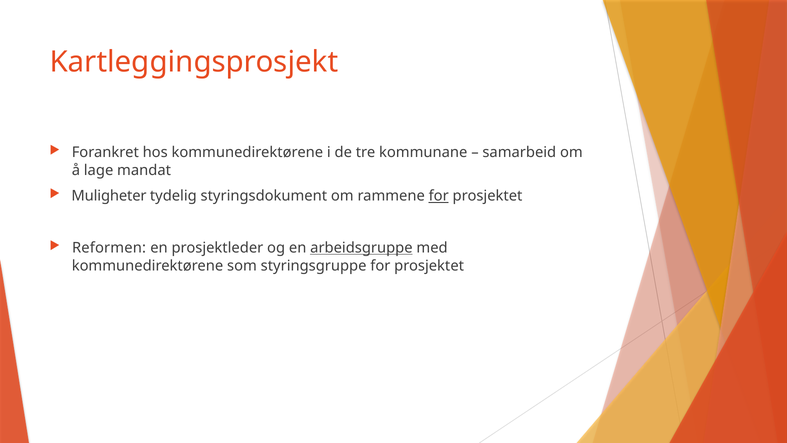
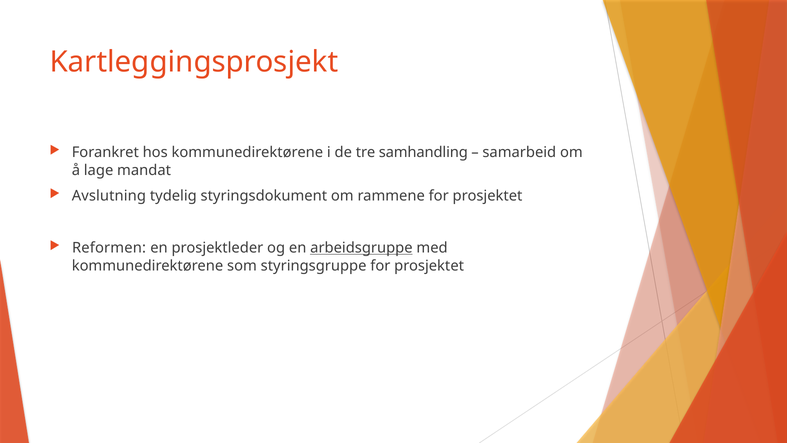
kommunane: kommunane -> samhandling
Muligheter: Muligheter -> Avslutning
for at (439, 196) underline: present -> none
